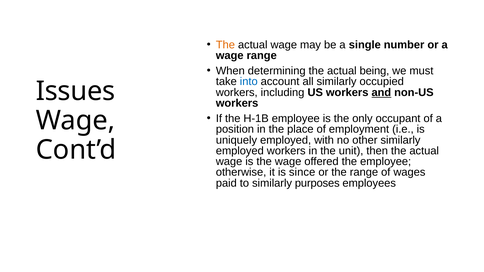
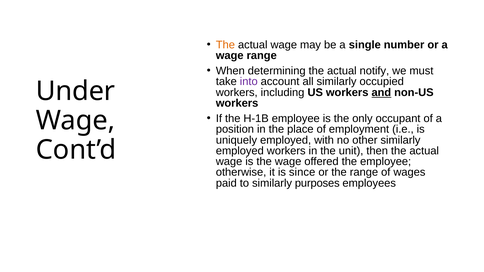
being: being -> notify
into colour: blue -> purple
Issues: Issues -> Under
